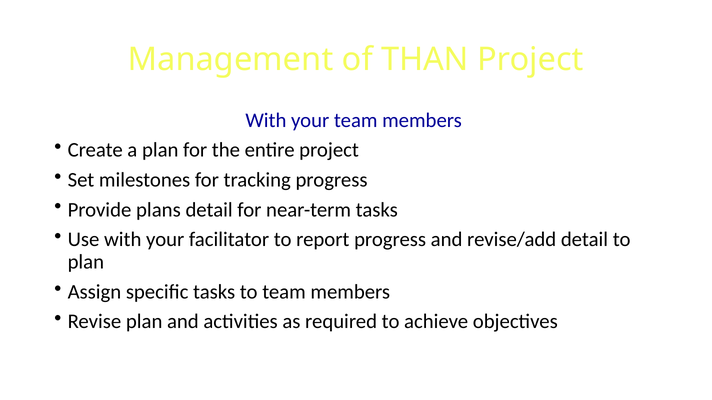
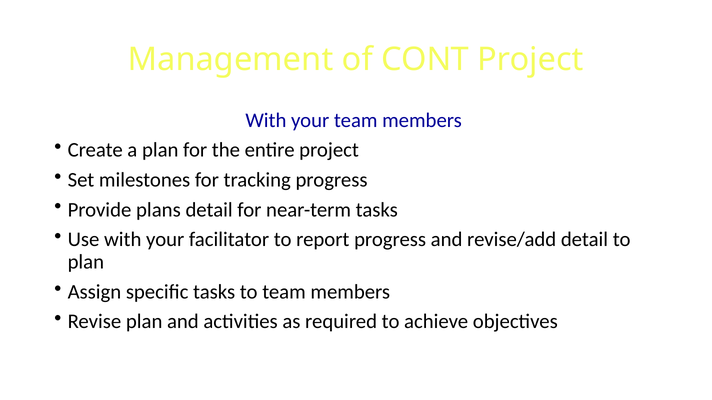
THAN: THAN -> CONT
